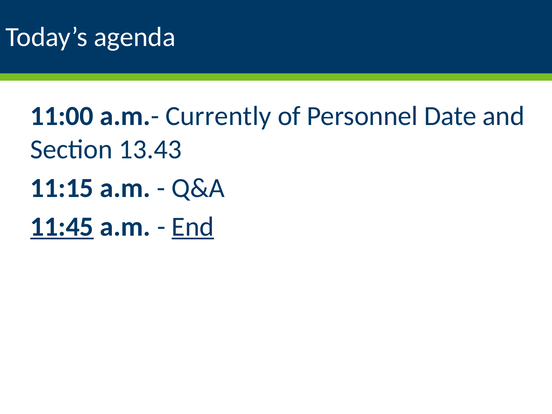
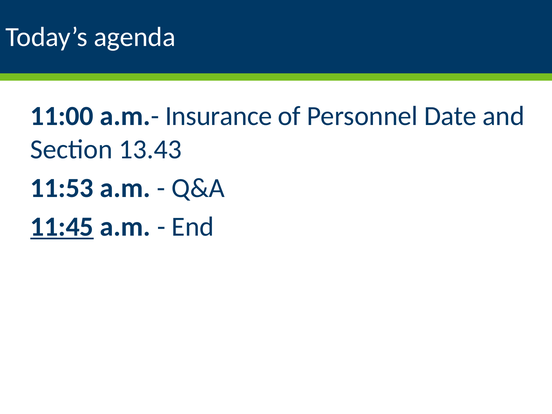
Currently: Currently -> Insurance
11:15: 11:15 -> 11:53
End underline: present -> none
